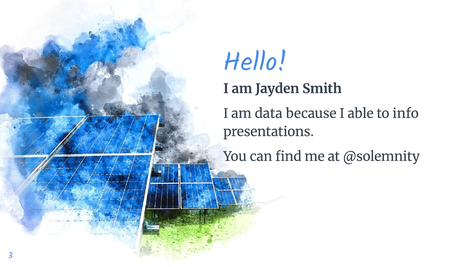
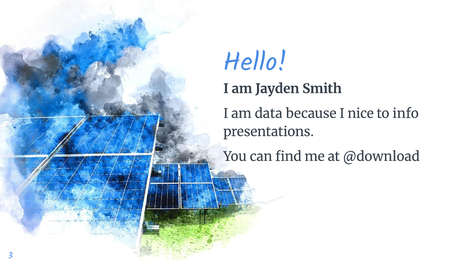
able: able -> nice
@solemnity: @solemnity -> @download
